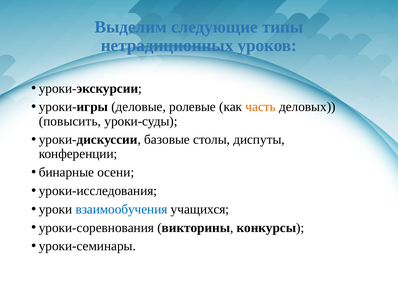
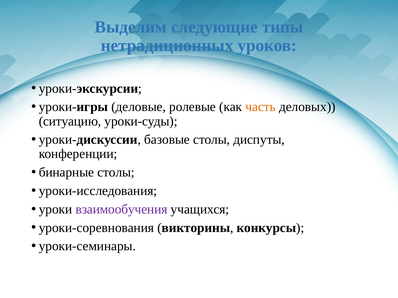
повысить: повысить -> ситуацию
бинарные осени: осени -> столы
взаимообучения colour: blue -> purple
